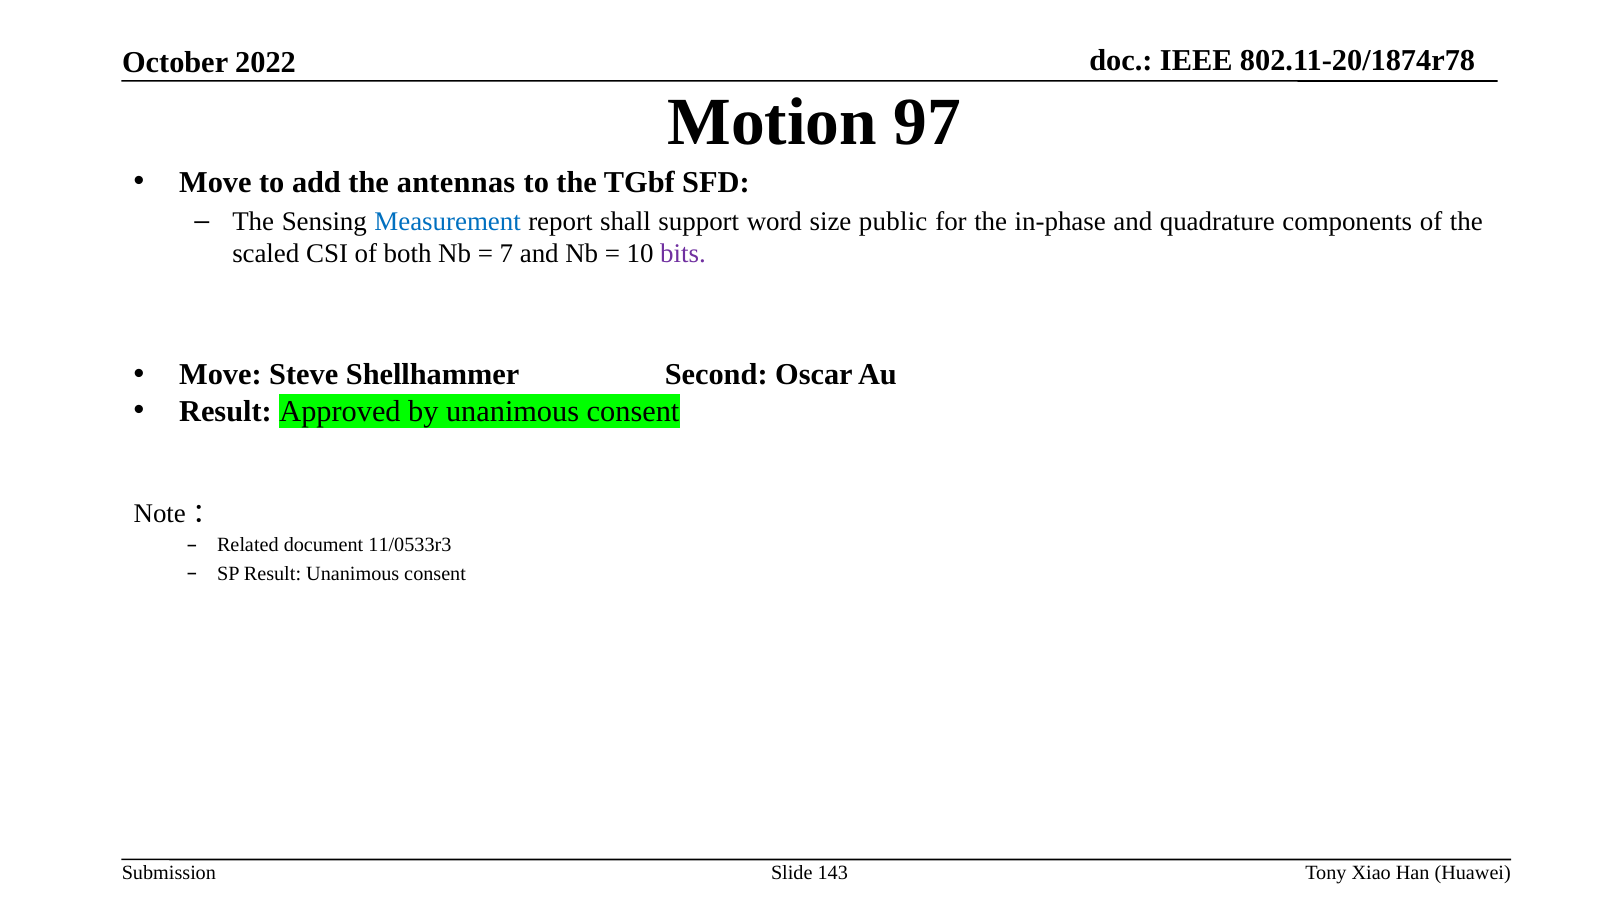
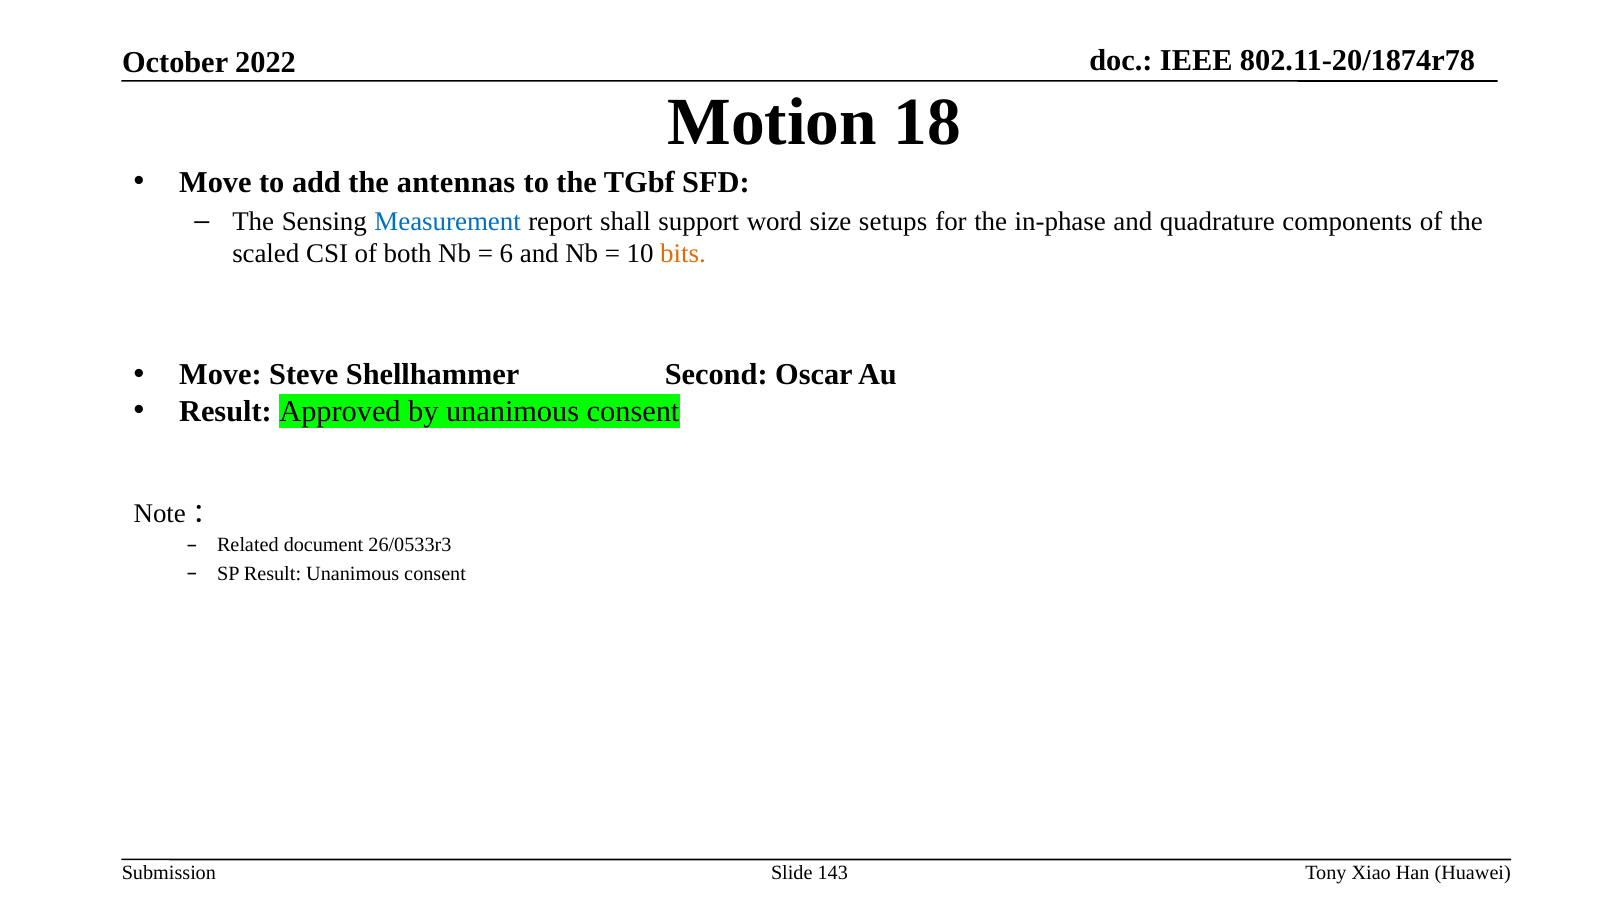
97: 97 -> 18
public: public -> setups
7: 7 -> 6
bits colour: purple -> orange
11/0533r3: 11/0533r3 -> 26/0533r3
